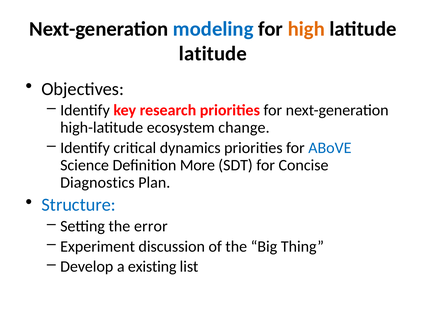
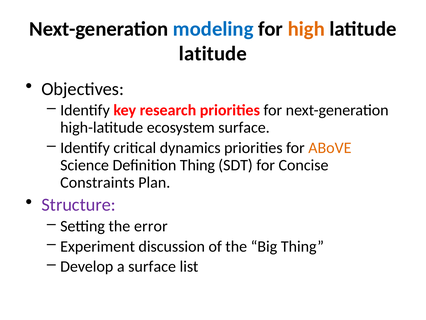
ecosystem change: change -> surface
ABoVE colour: blue -> orange
Definition More: More -> Thing
Diagnostics: Diagnostics -> Constraints
Structure colour: blue -> purple
a existing: existing -> surface
